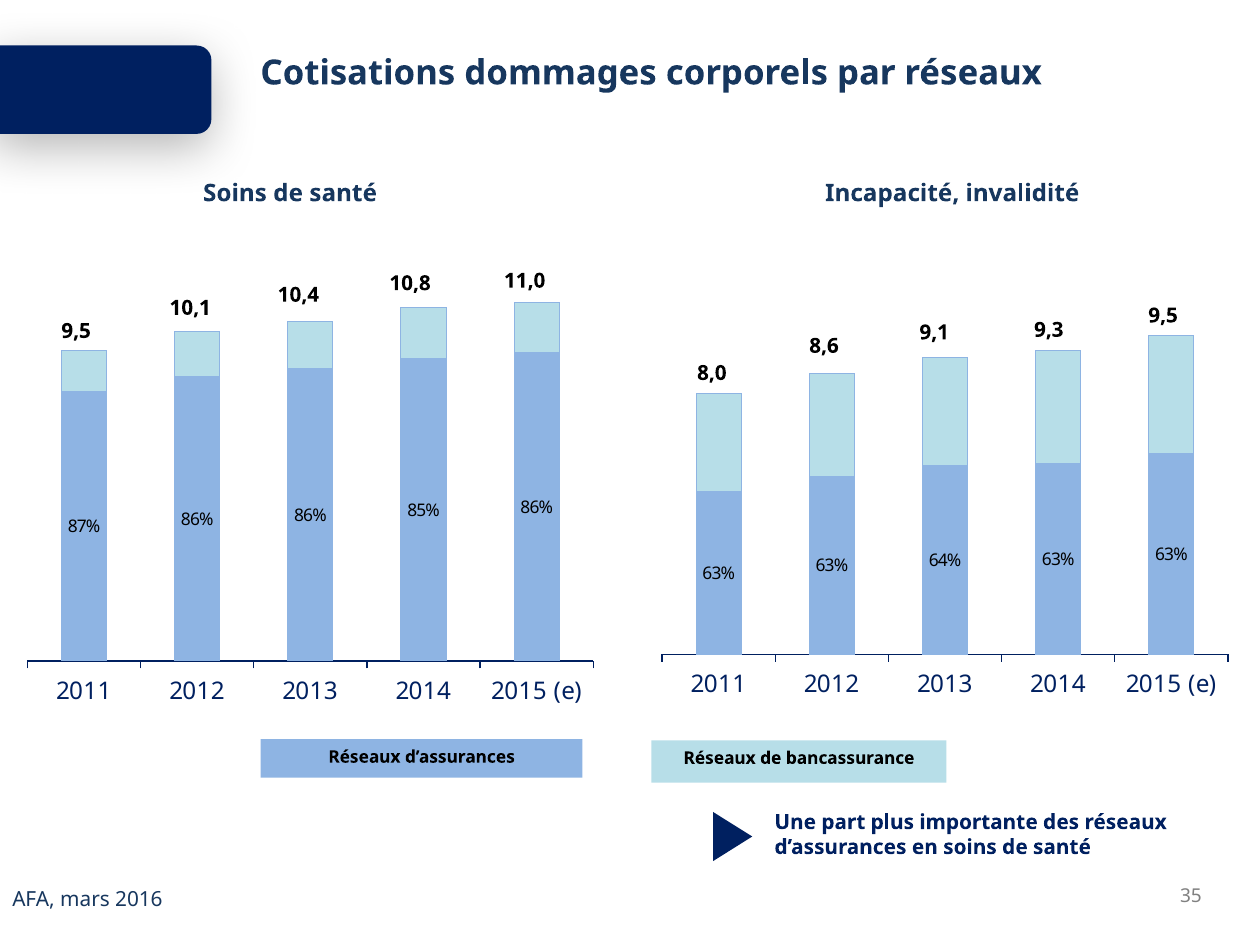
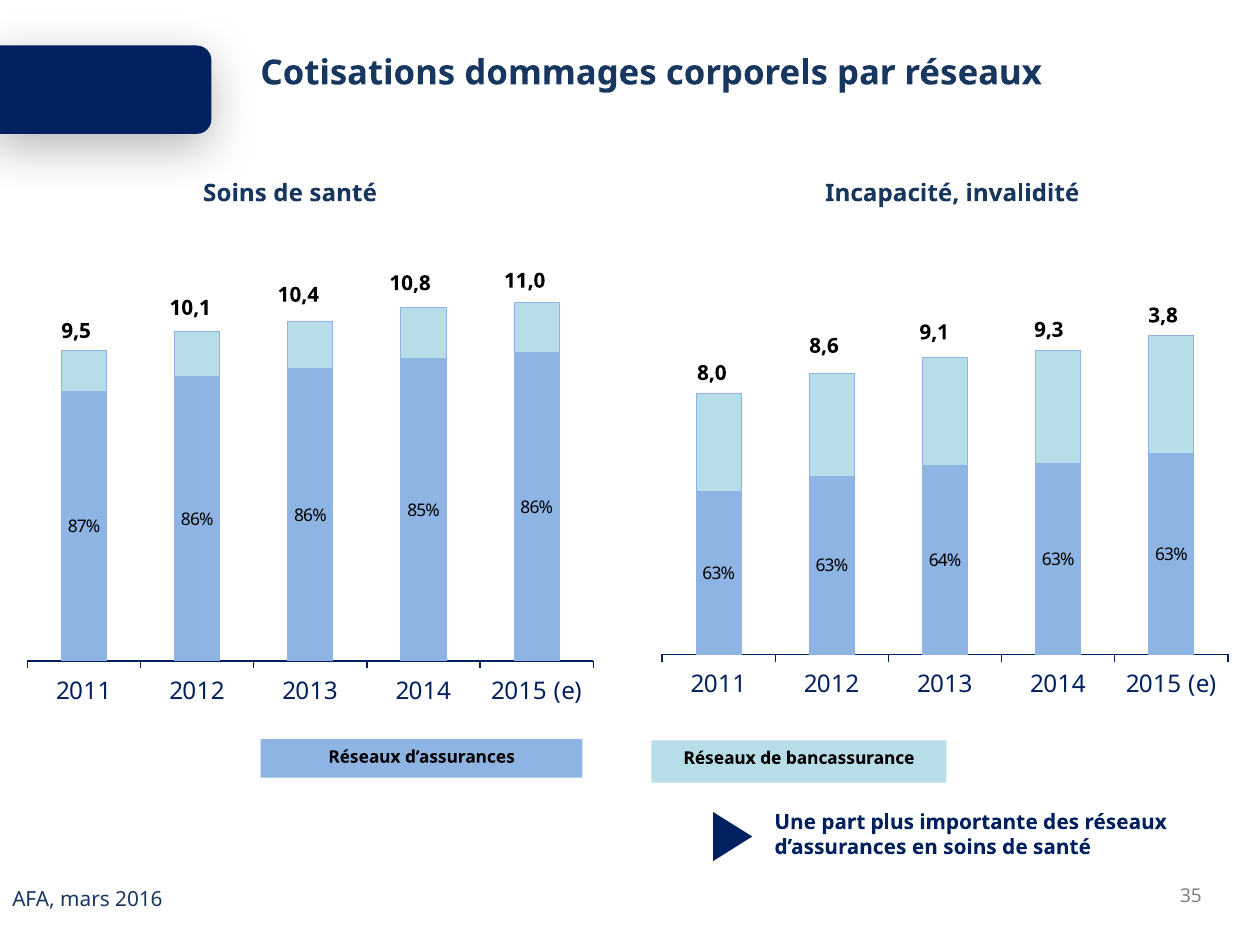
9,5 at (1163, 316): 9,5 -> 3,8
